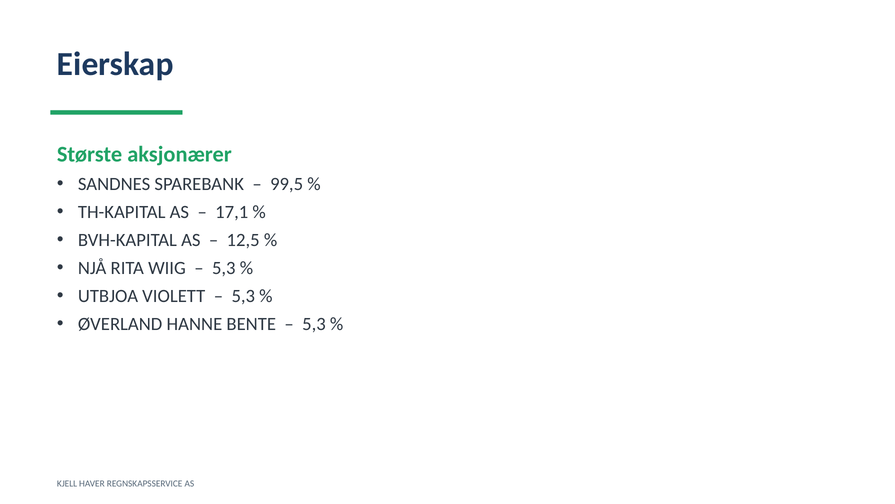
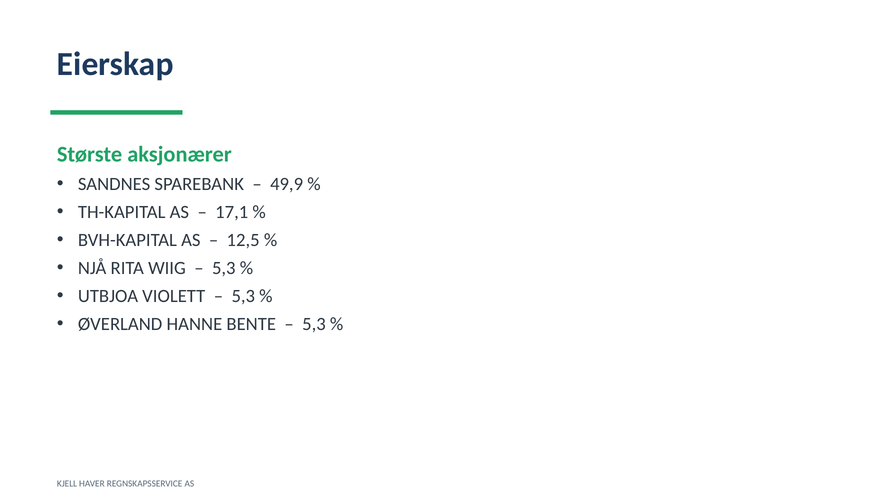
99,5: 99,5 -> 49,9
